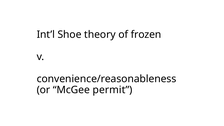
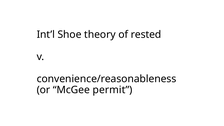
frozen: frozen -> rested
